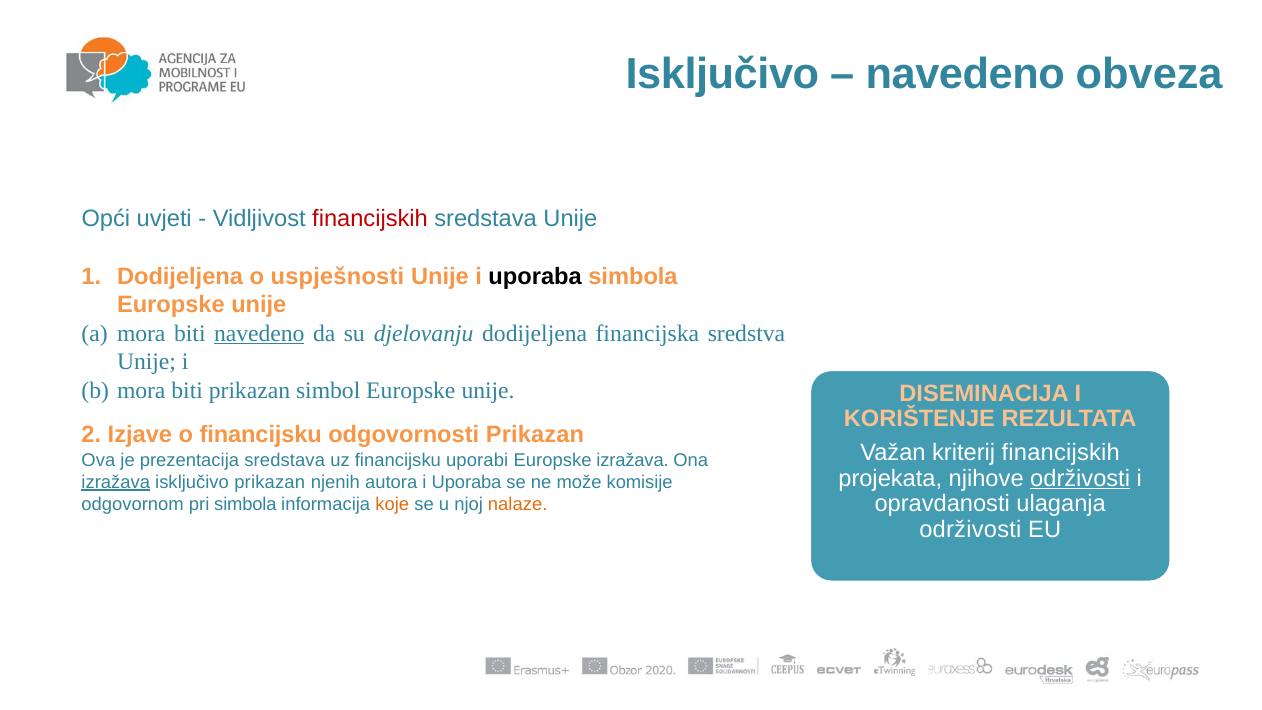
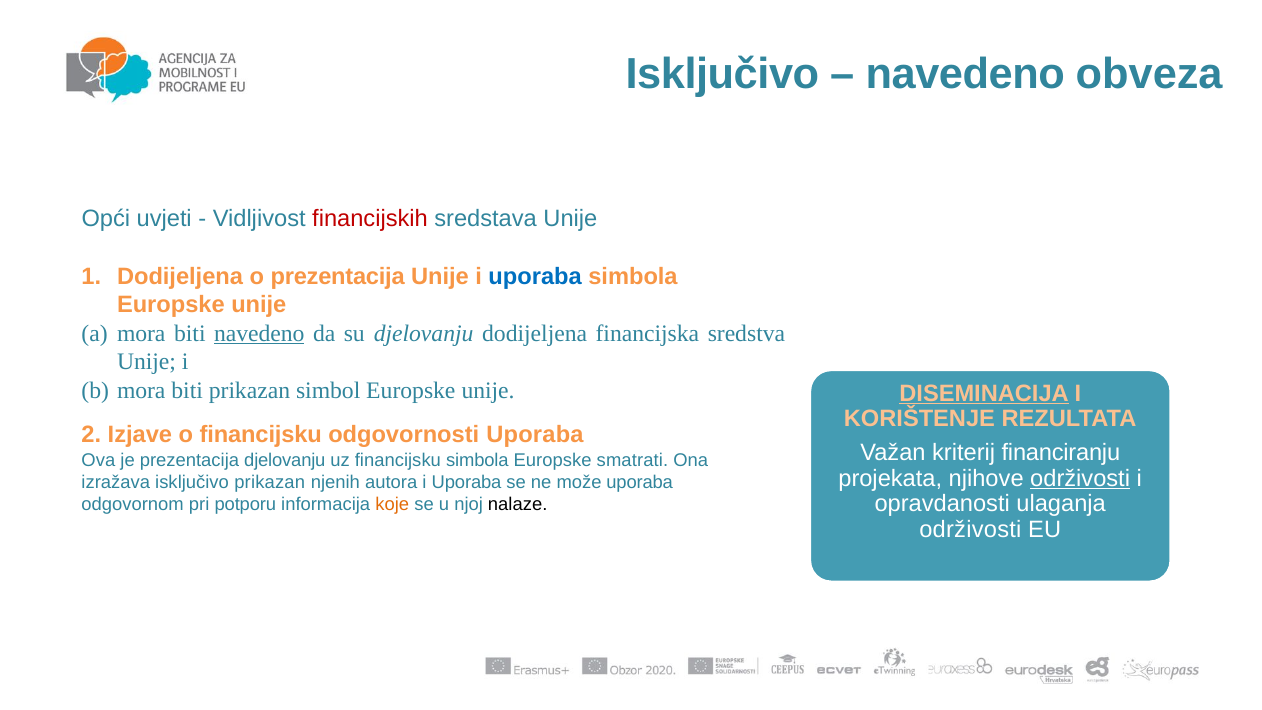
o uspješnosti: uspješnosti -> prezentacija
uporaba at (535, 277) colour: black -> blue
DISEMINACIJA underline: none -> present
odgovornosti Prikazan: Prikazan -> Uporaba
kriterij financijskih: financijskih -> financiranju
prezentacija sredstava: sredstava -> djelovanju
financijsku uporabi: uporabi -> simbola
Europske izražava: izražava -> smatrati
izražava at (116, 482) underline: present -> none
može komisije: komisije -> uporaba
pri simbola: simbola -> potporu
nalaze colour: orange -> black
